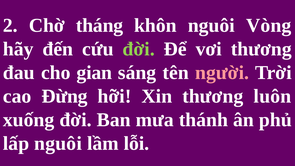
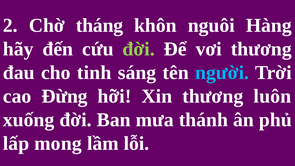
Vòng: Vòng -> Hàng
gian: gian -> tinh
người colour: pink -> light blue
lấp nguôi: nguôi -> mong
